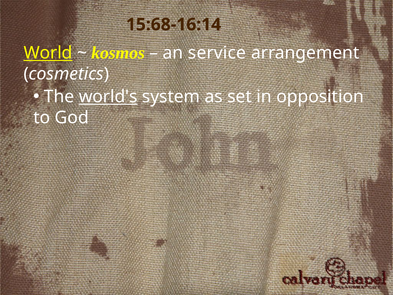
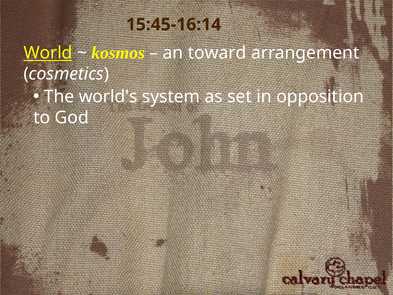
15:68-16:14: 15:68-16:14 -> 15:45-16:14
service: service -> toward
world's underline: present -> none
